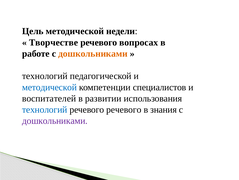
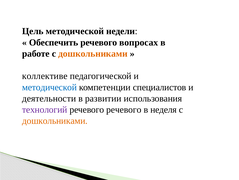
Творчестве: Творчестве -> Обеспечить
технологий at (45, 76): технологий -> коллективе
воспитателей: воспитателей -> деятельности
технологий at (45, 109) colour: blue -> purple
знания: знания -> неделя
дошкольниками at (55, 120) colour: purple -> orange
